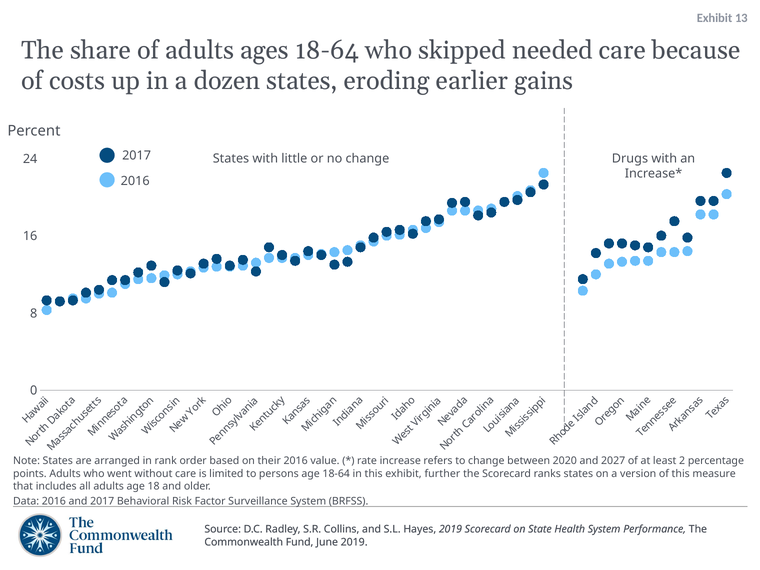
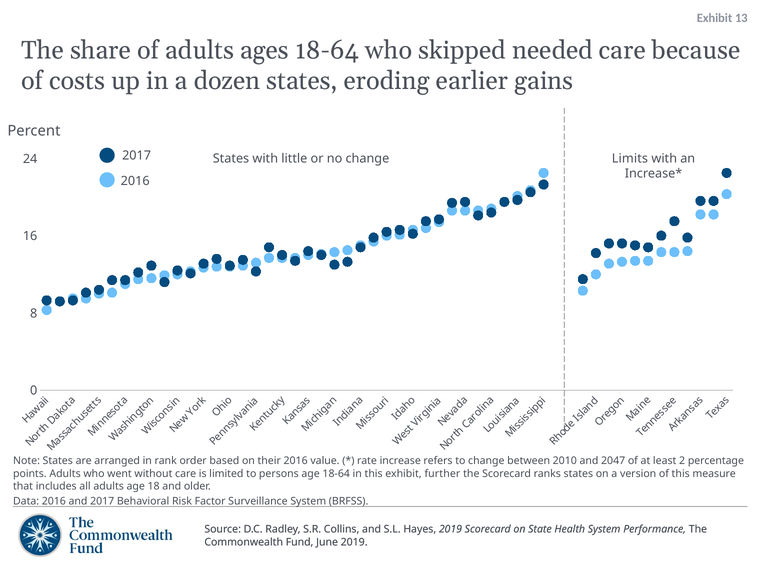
Drugs: Drugs -> Limits
2020: 2020 -> 2010
2027: 2027 -> 2047
